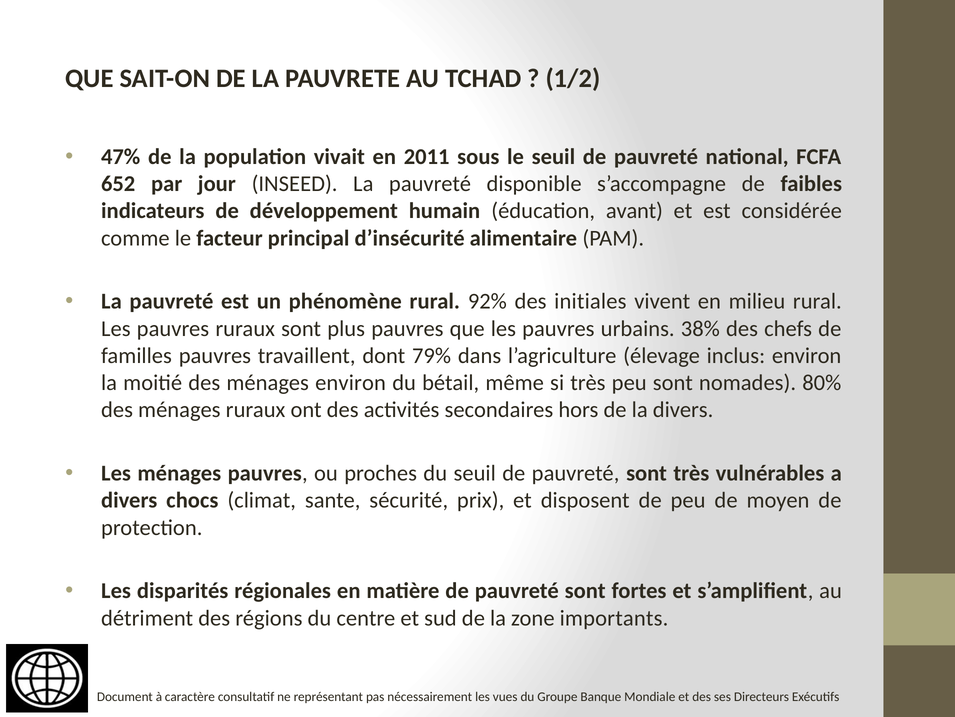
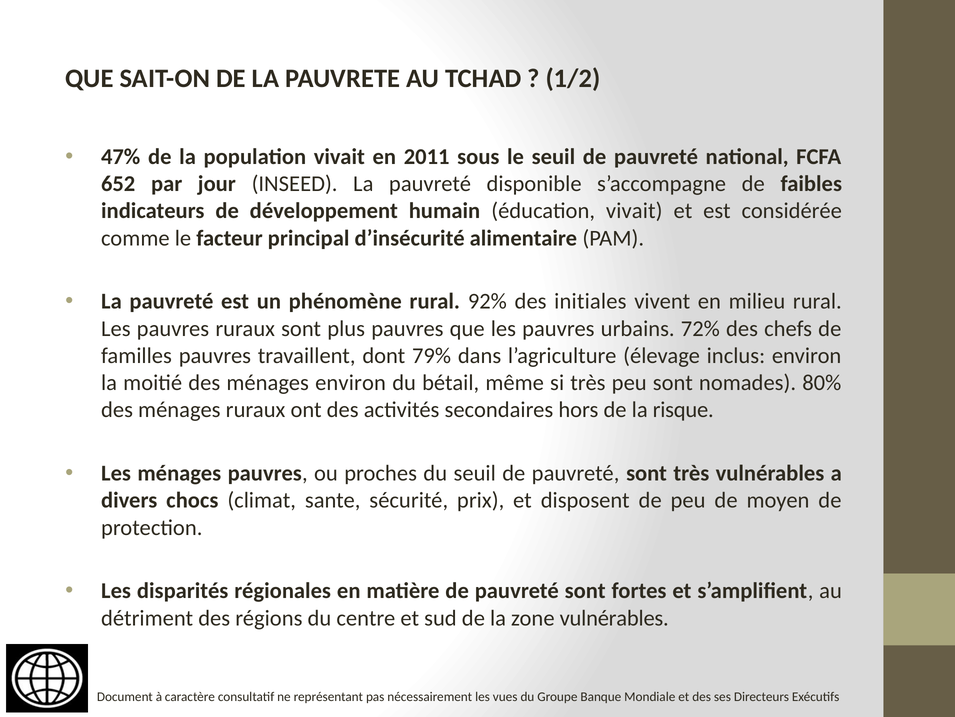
éducation avant: avant -> vivait
38%: 38% -> 72%
la divers: divers -> risque
zone importants: importants -> vulnérables
